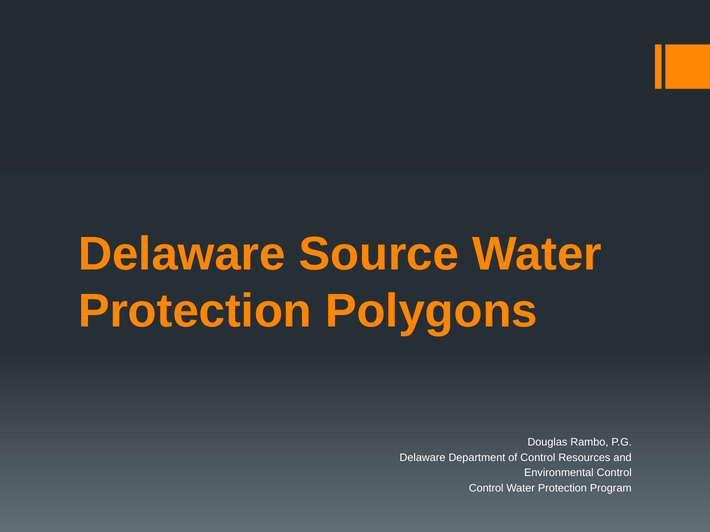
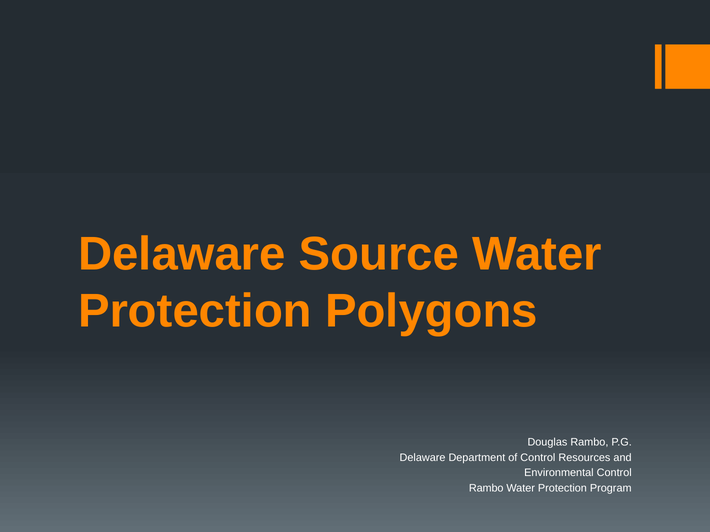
Control at (486, 488): Control -> Rambo
